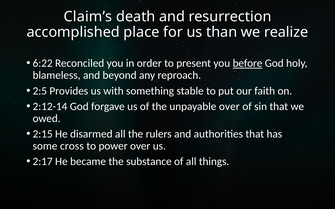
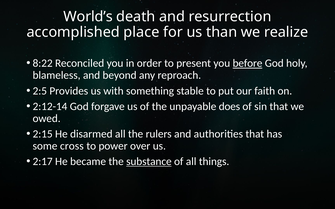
Claim’s: Claim’s -> World’s
6:22: 6:22 -> 8:22
unpayable over: over -> does
substance underline: none -> present
